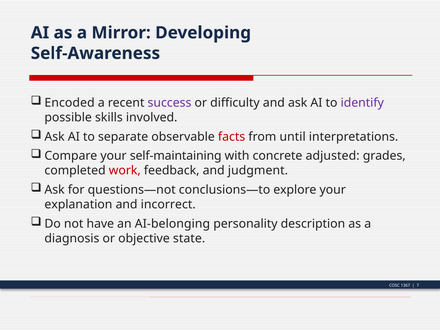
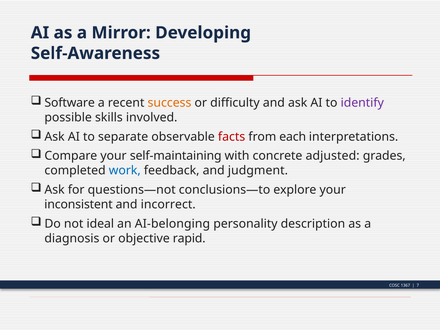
Encoded: Encoded -> Software
success colour: purple -> orange
until: until -> each
work colour: red -> blue
explanation: explanation -> inconsistent
have: have -> ideal
state: state -> rapid
